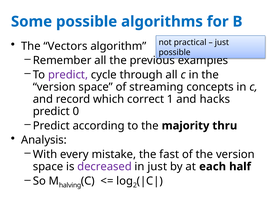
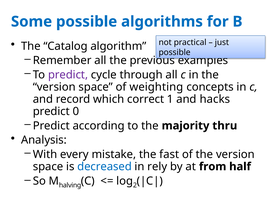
Vectors: Vectors -> Catalog
streaming: streaming -> weighting
decreased colour: purple -> blue
in just: just -> rely
each: each -> from
